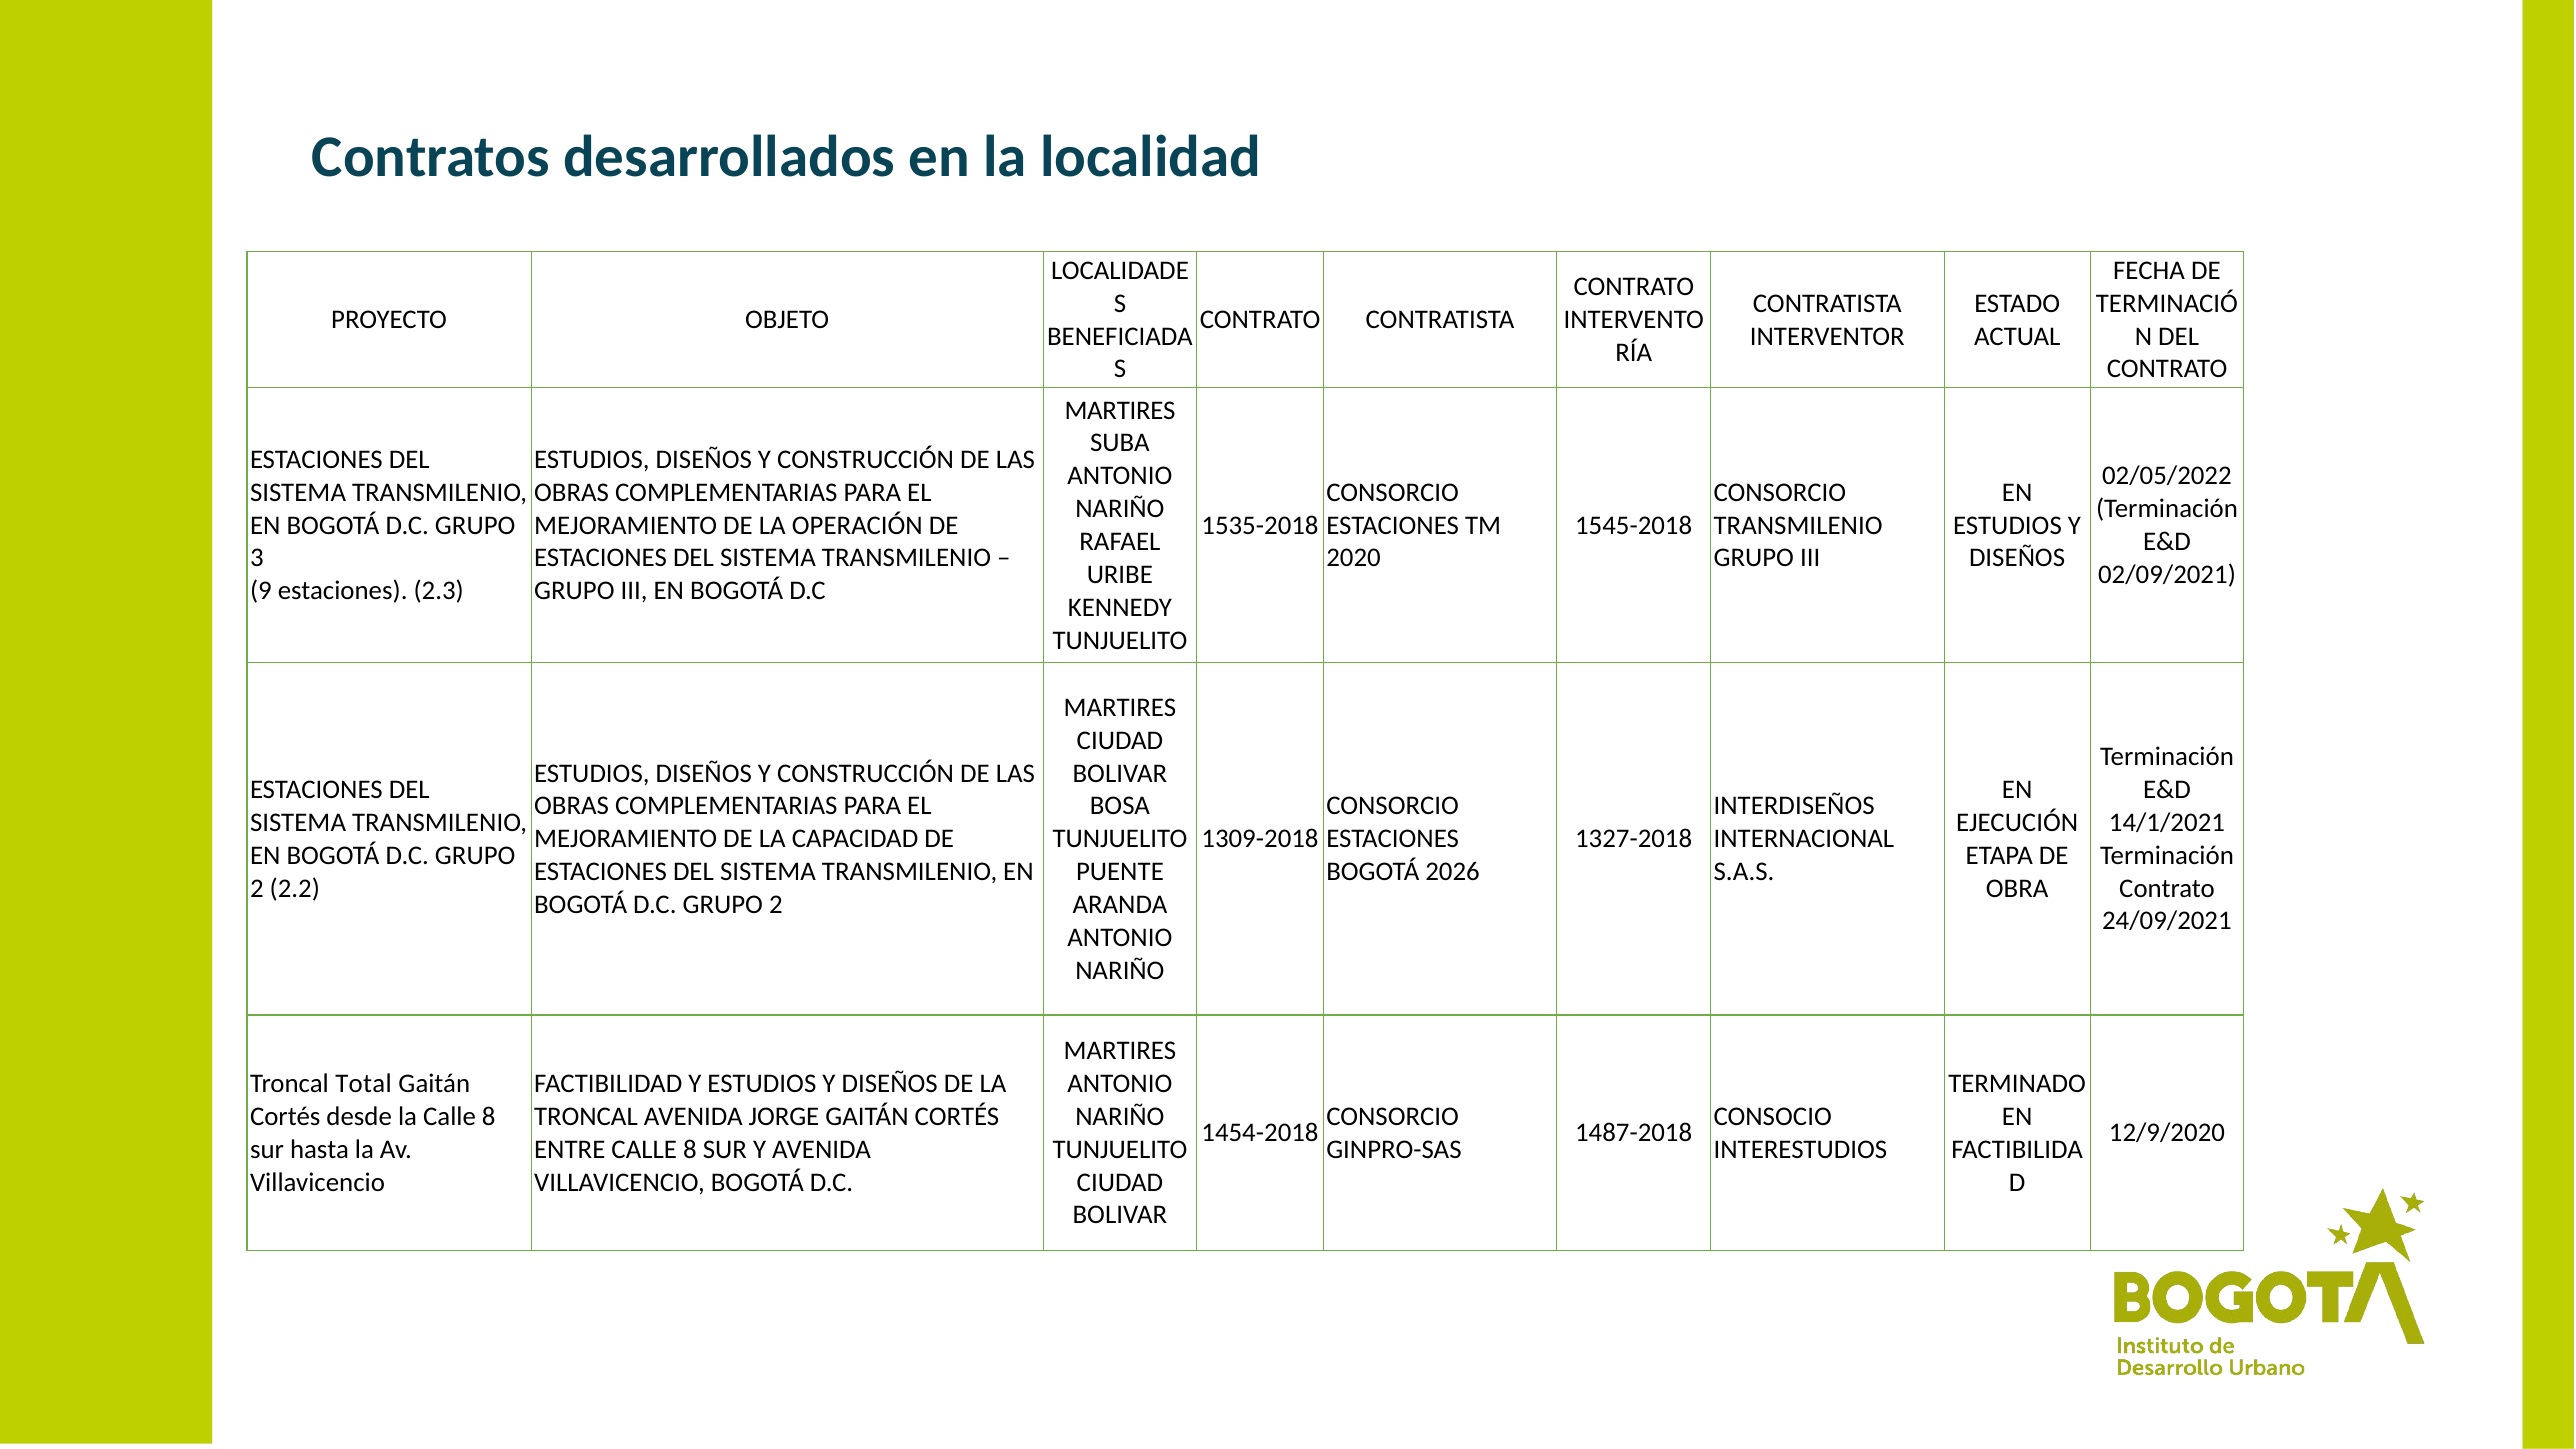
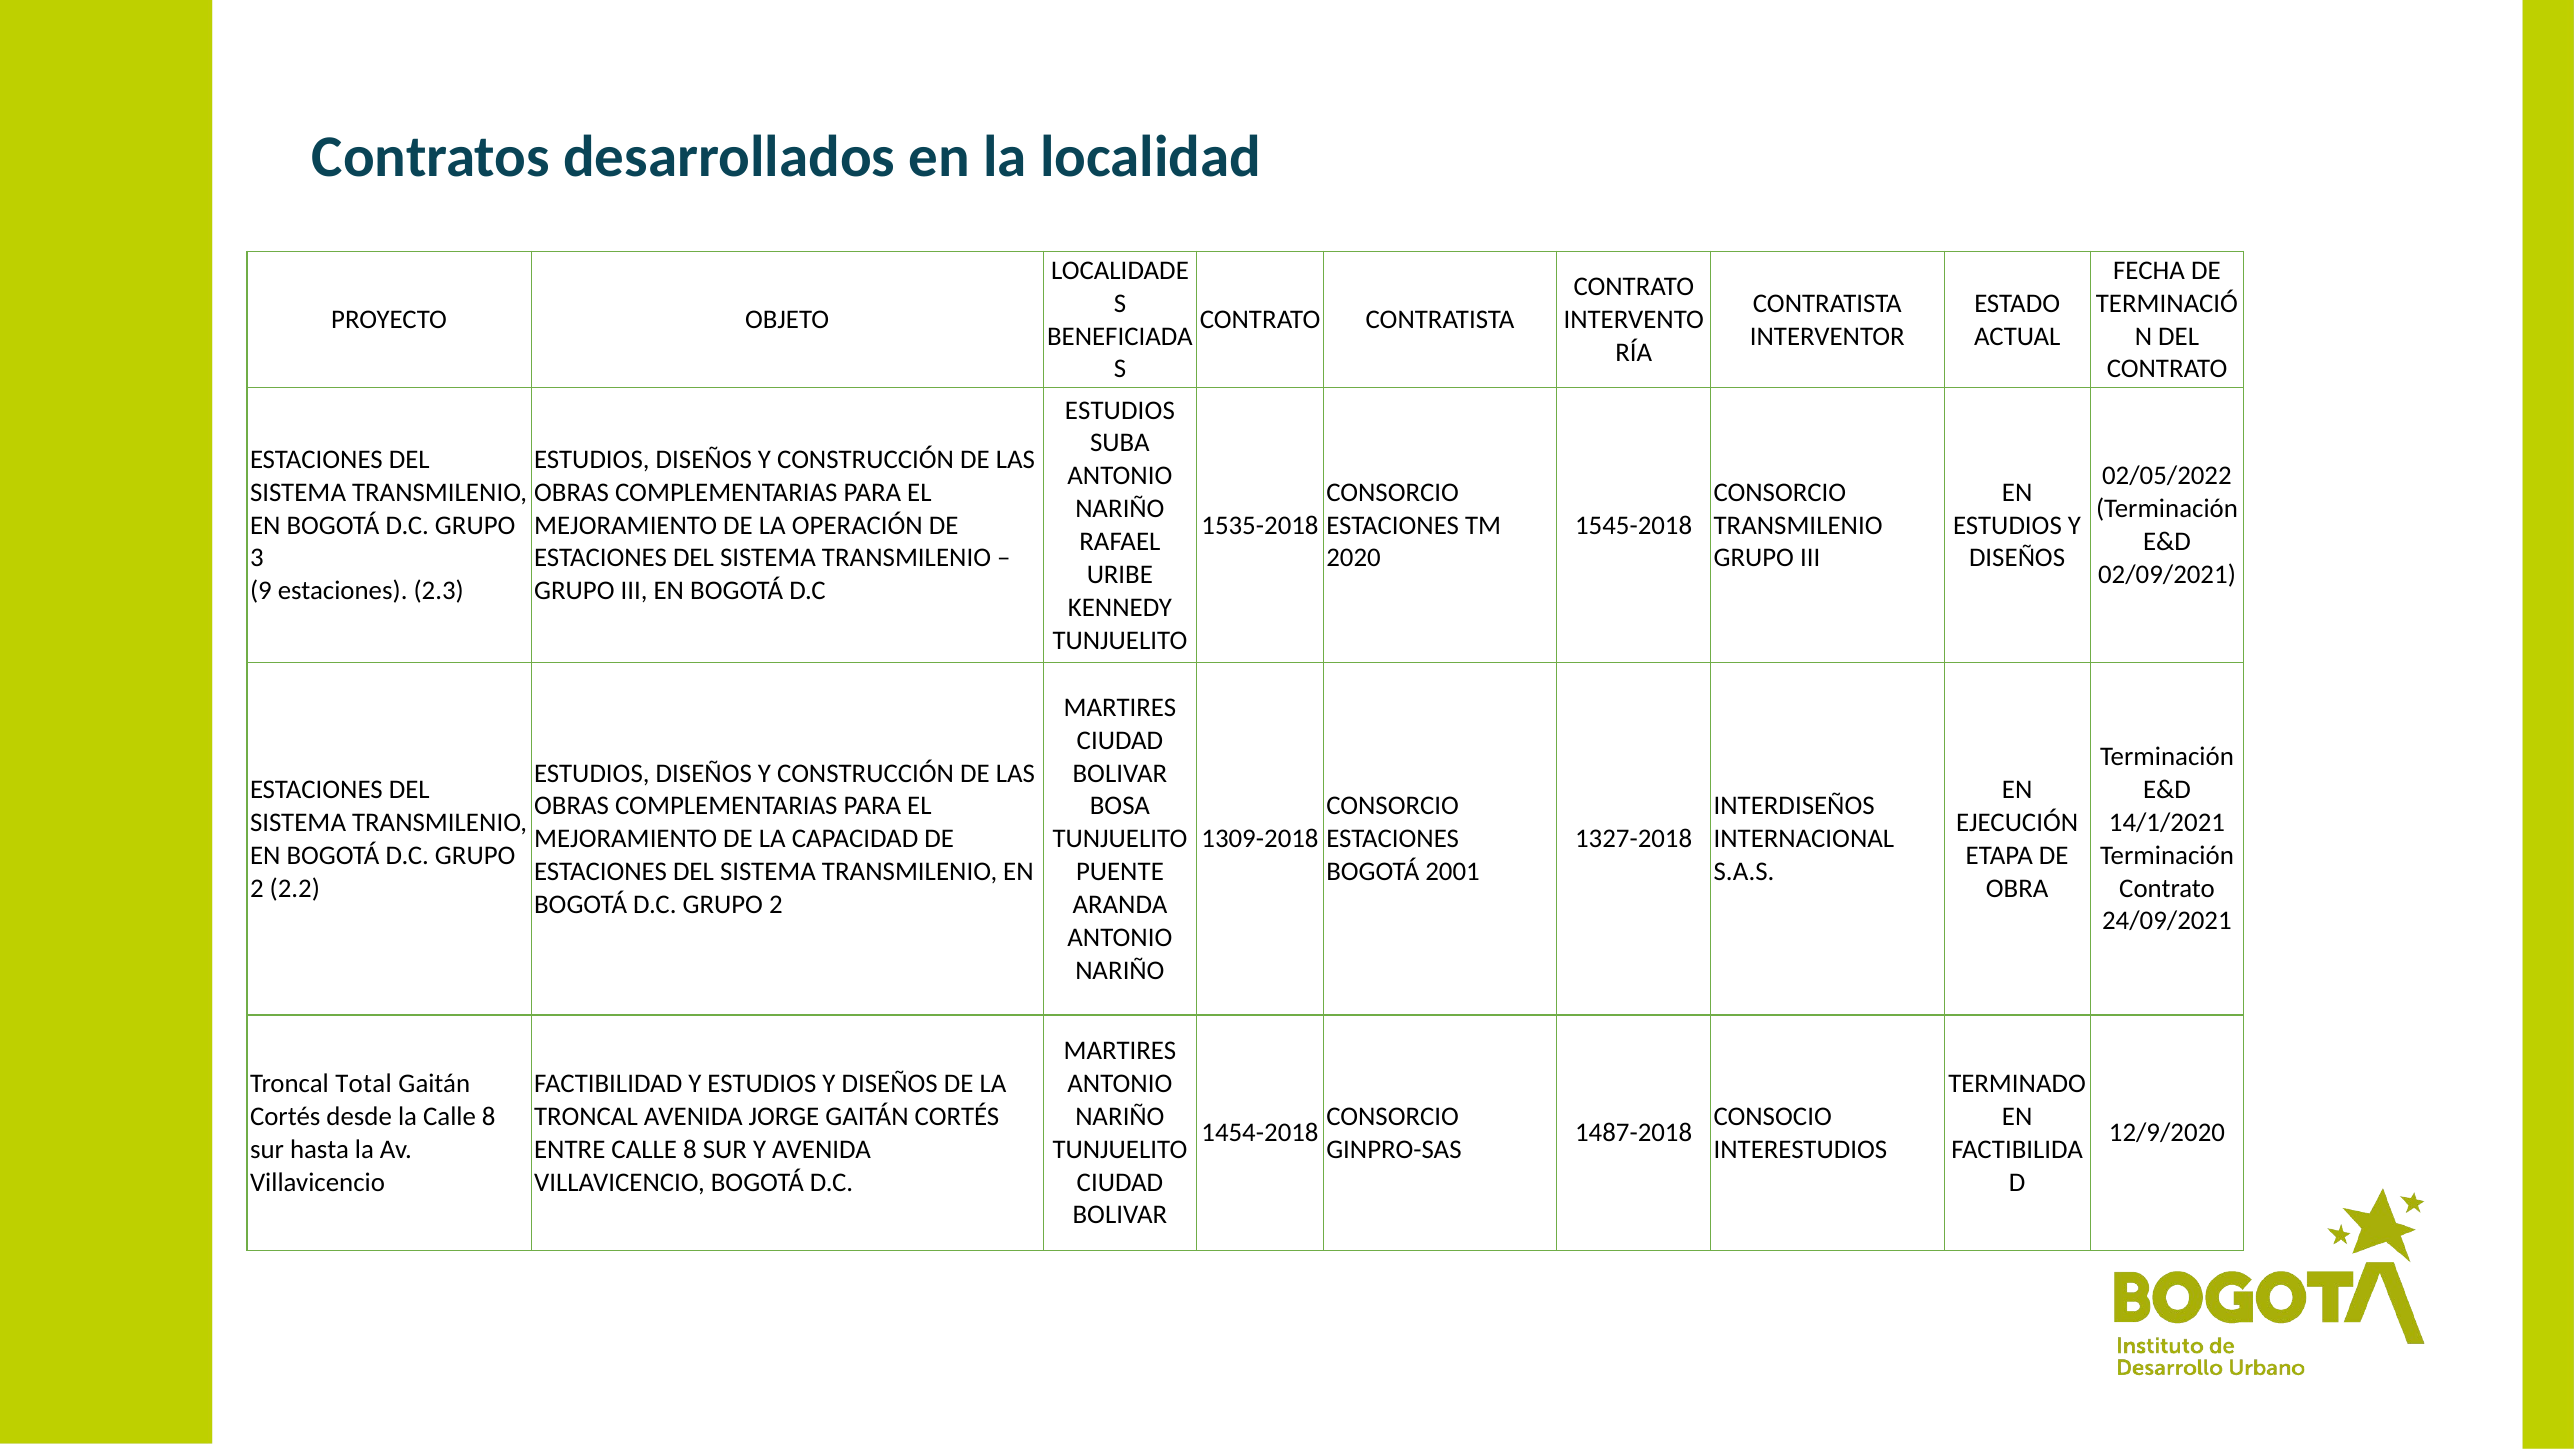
MARTIRES at (1120, 410): MARTIRES -> ESTUDIOS
2026: 2026 -> 2001
